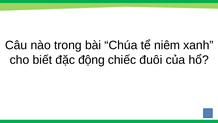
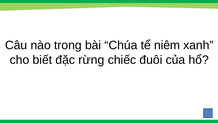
động: động -> rừng
